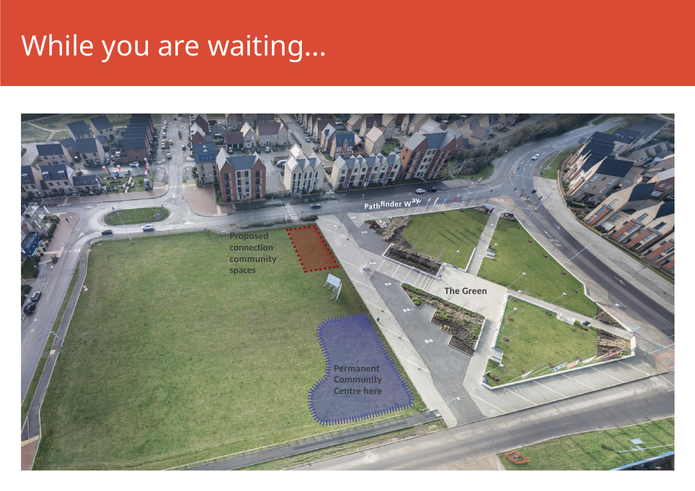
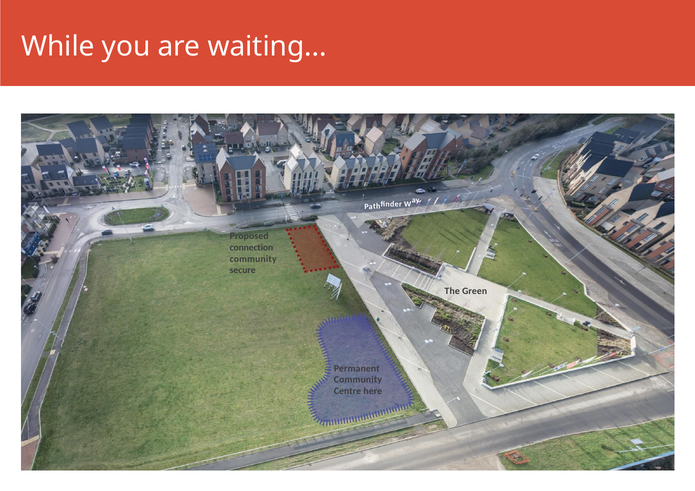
spaces: spaces -> secure
